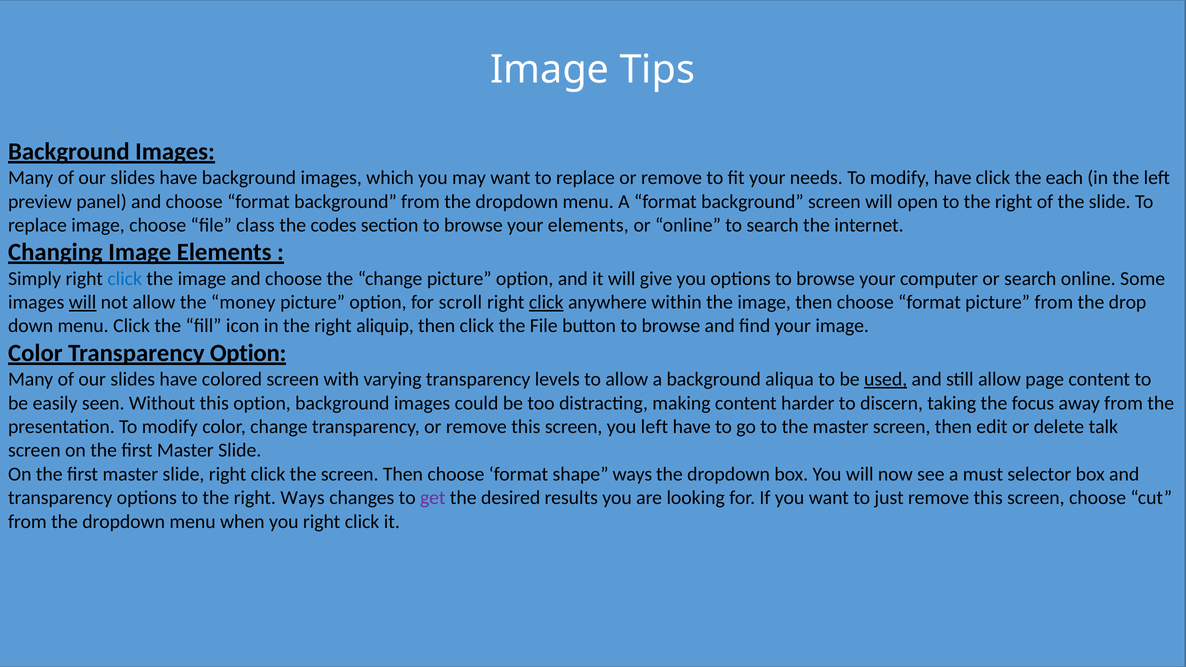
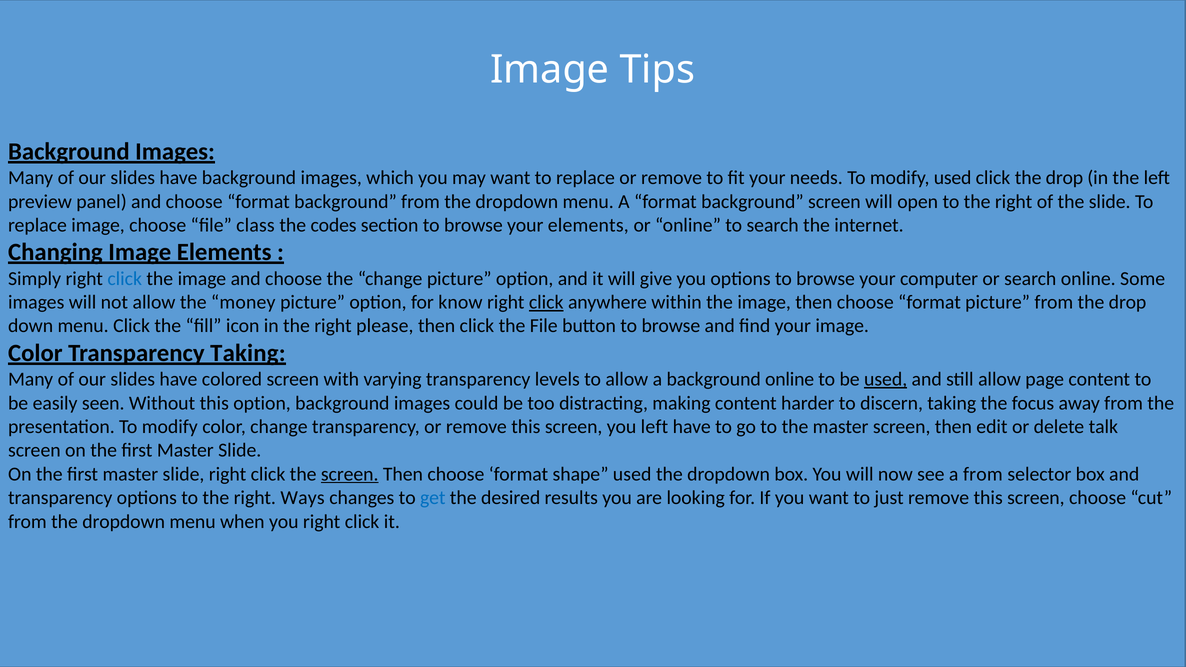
modify have: have -> used
click the each: each -> drop
will at (83, 302) underline: present -> none
scroll: scroll -> know
aliquip: aliquip -> please
Transparency Option: Option -> Taking
background aliqua: aliqua -> online
screen at (350, 474) underline: none -> present
shape ways: ways -> used
a must: must -> from
get colour: purple -> blue
